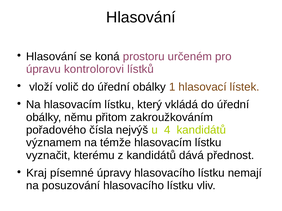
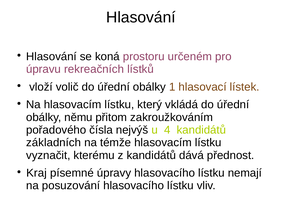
kontrolorovi: kontrolorovi -> rekreačních
významem: významem -> základních
